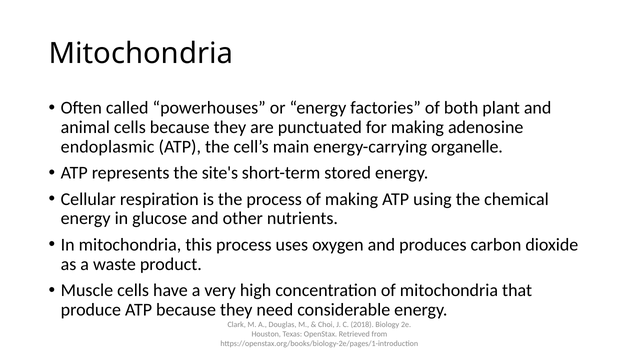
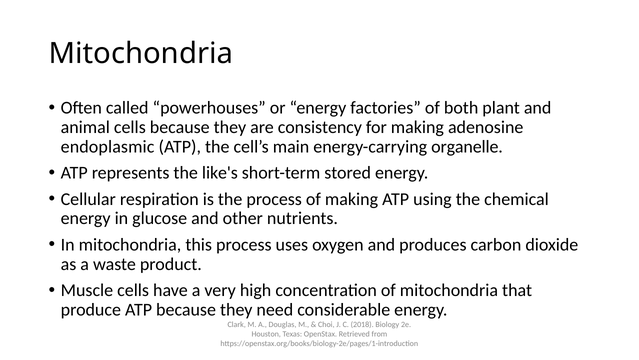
punctuated: punctuated -> consistency
site's: site's -> like's
